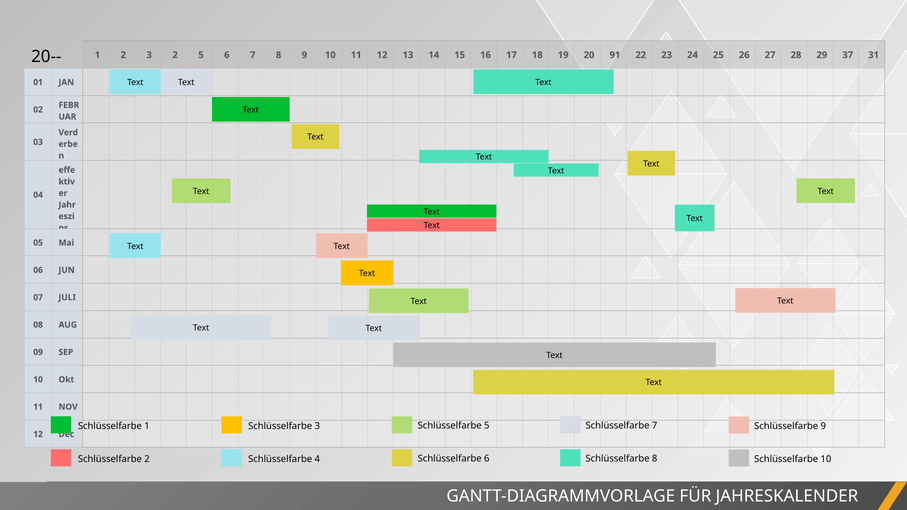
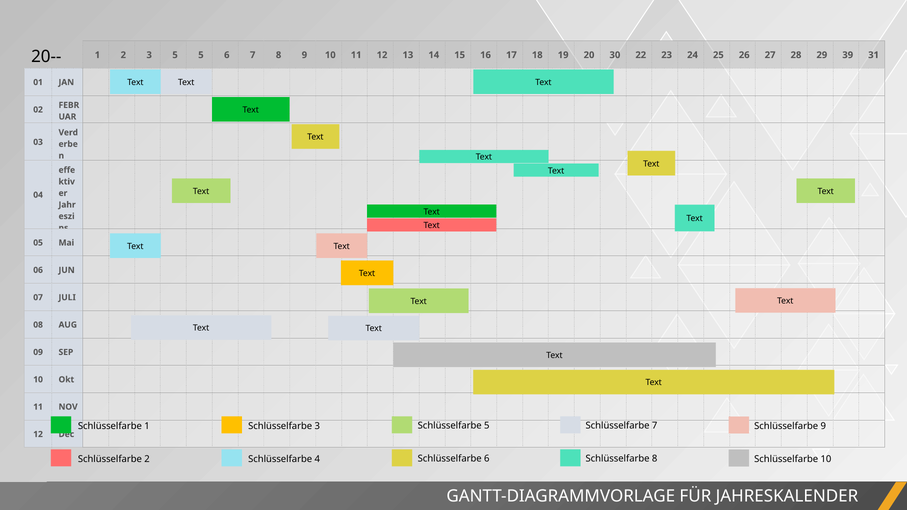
3 2: 2 -> 5
91: 91 -> 30
37: 37 -> 39
